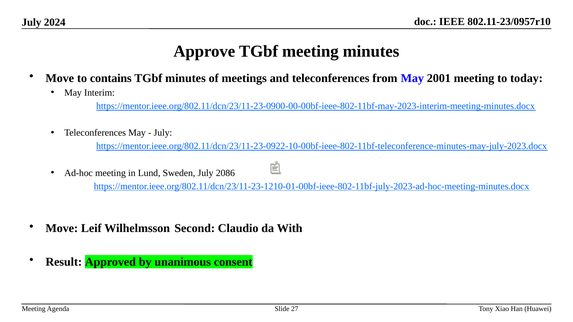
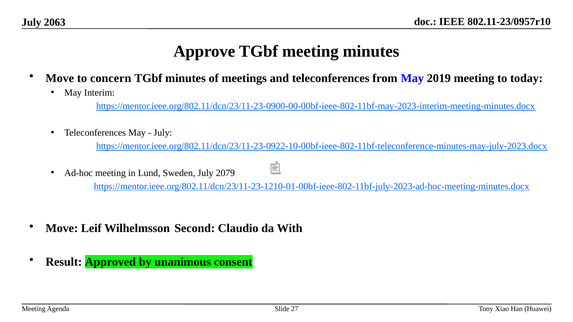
2024: 2024 -> 2063
contains: contains -> concern
2001: 2001 -> 2019
2086: 2086 -> 2079
